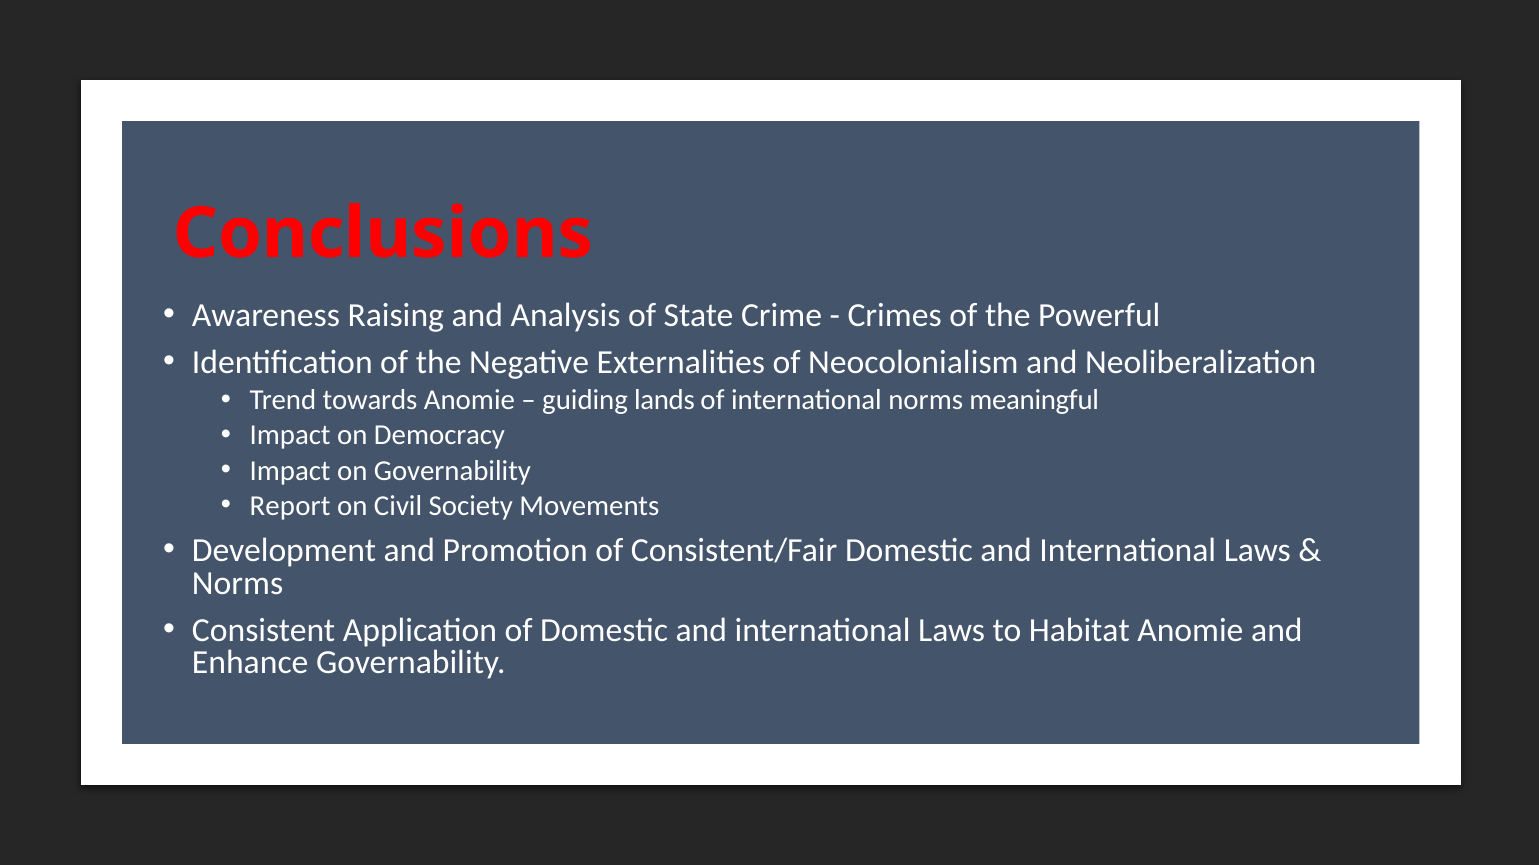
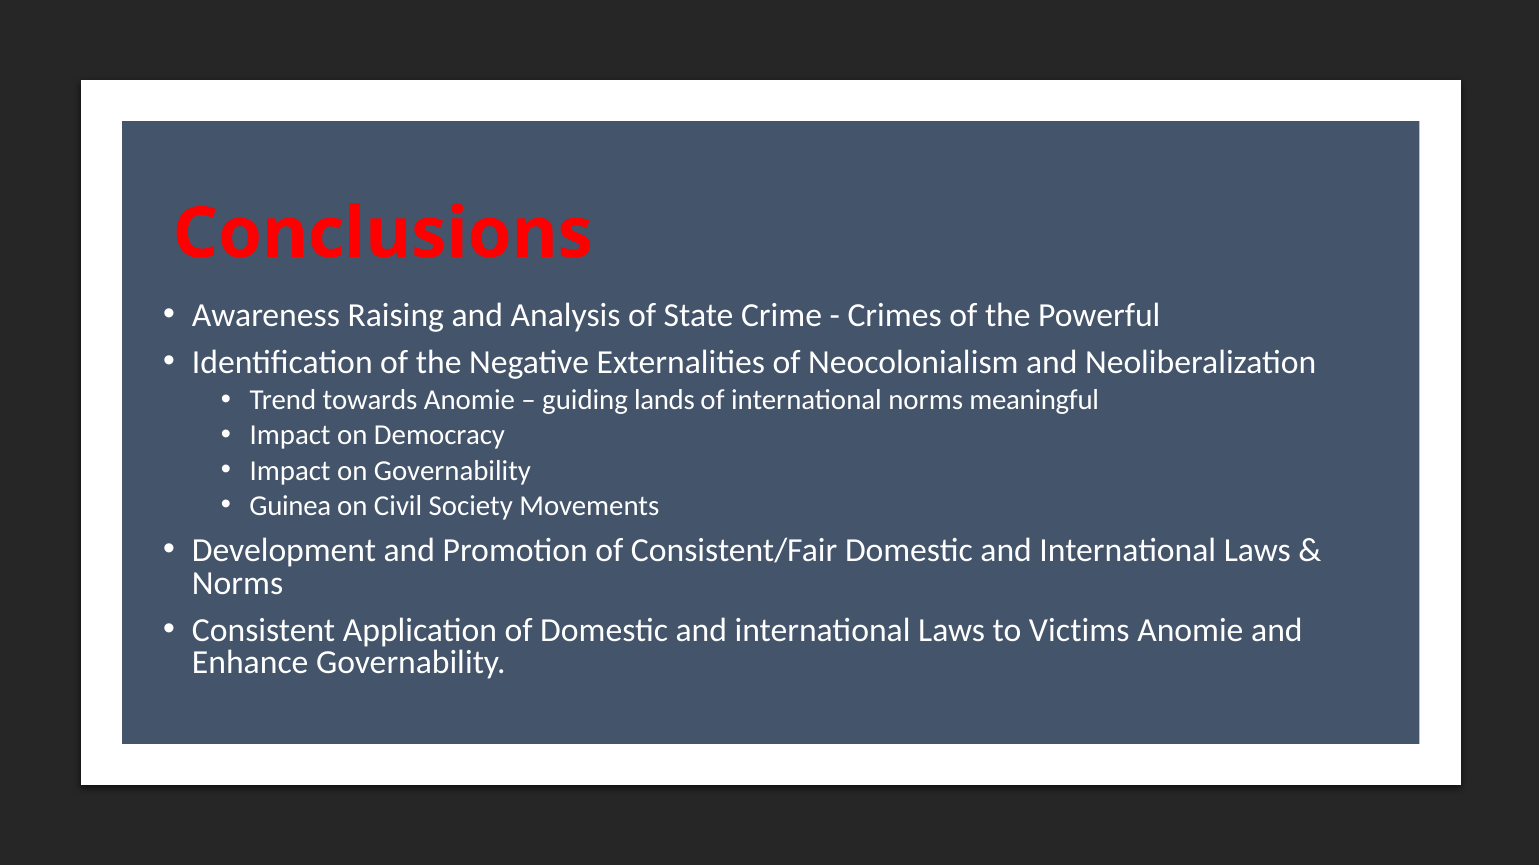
Report: Report -> Guinea
Habitat: Habitat -> Victims
